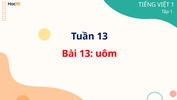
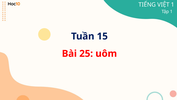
Tuần 13: 13 -> 15
Bài 13: 13 -> 25
